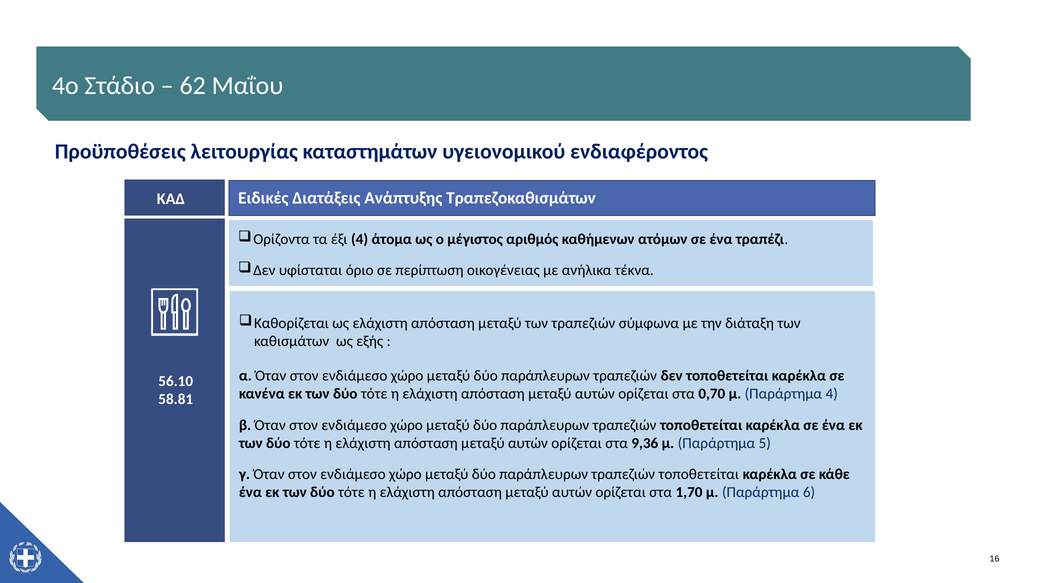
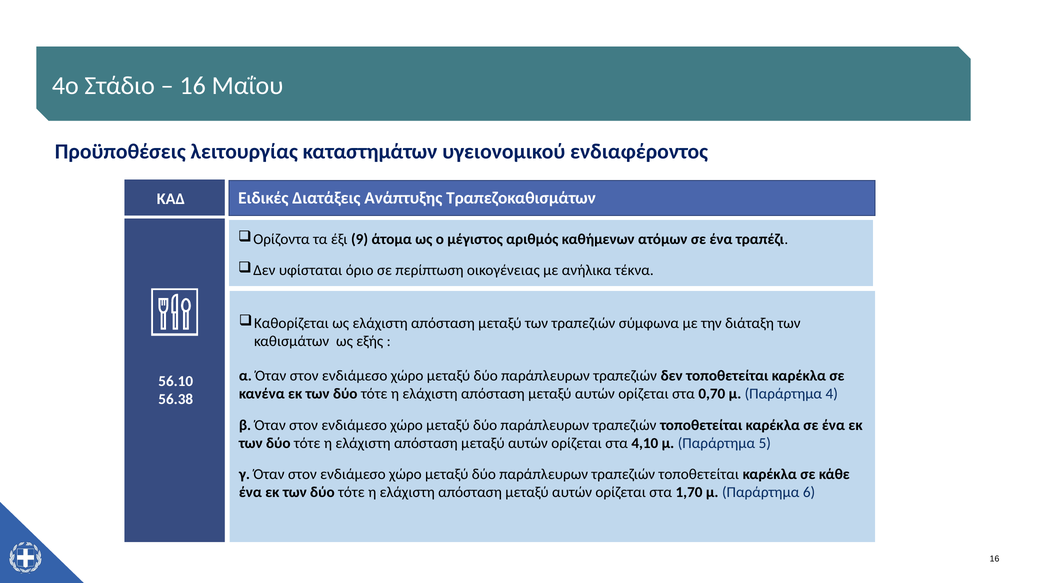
62 at (193, 86): 62 -> 16
έξι 4: 4 -> 9
58.81: 58.81 -> 56.38
9,36: 9,36 -> 4,10
